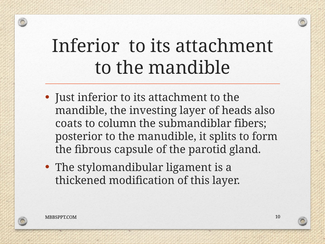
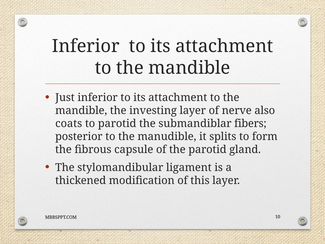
heads: heads -> nerve
to column: column -> parotid
